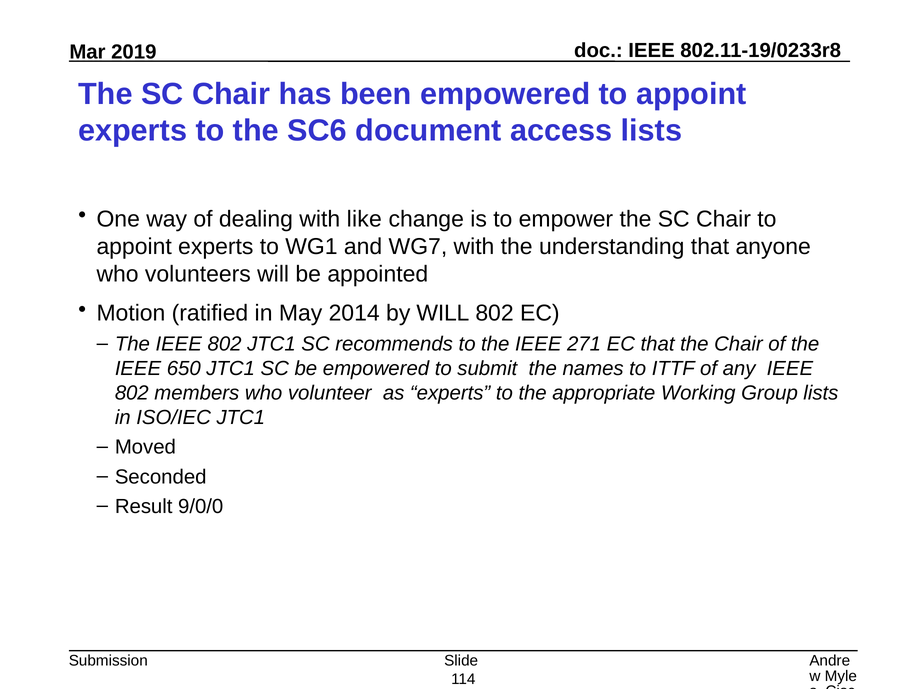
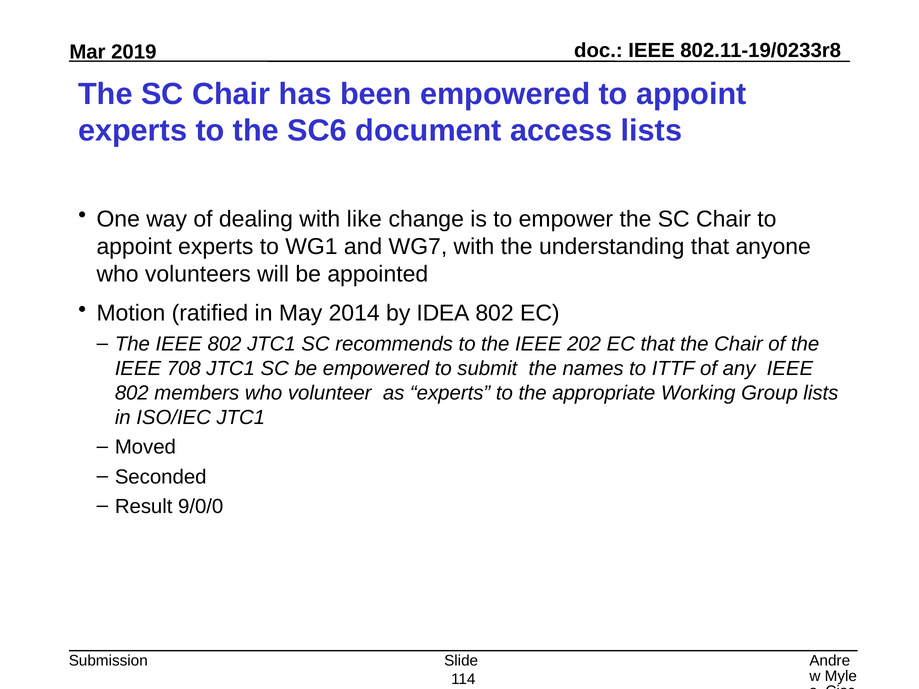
by WILL: WILL -> IDEA
271: 271 -> 202
650: 650 -> 708
